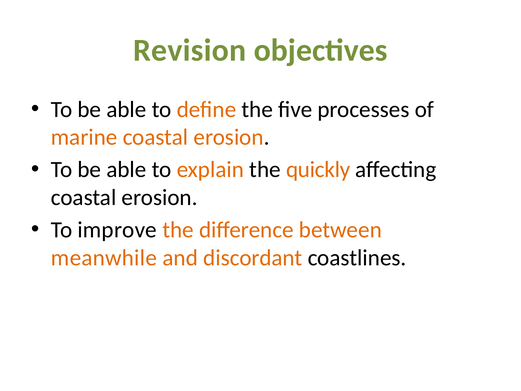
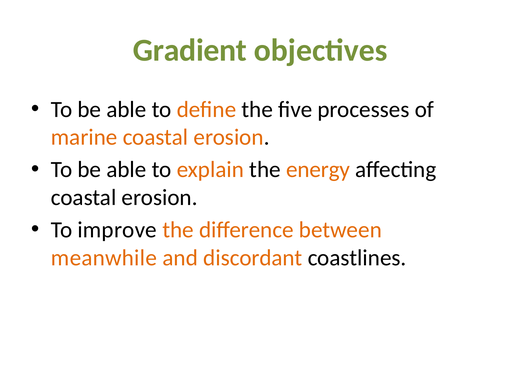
Revision: Revision -> Gradient
quickly: quickly -> energy
